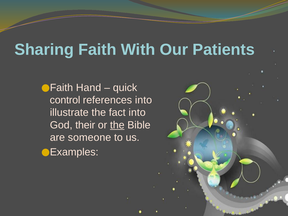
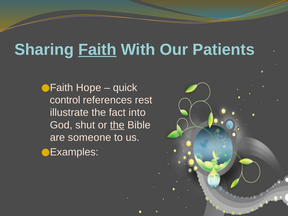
Faith underline: none -> present
Hand: Hand -> Hope
references into: into -> rest
their: their -> shut
